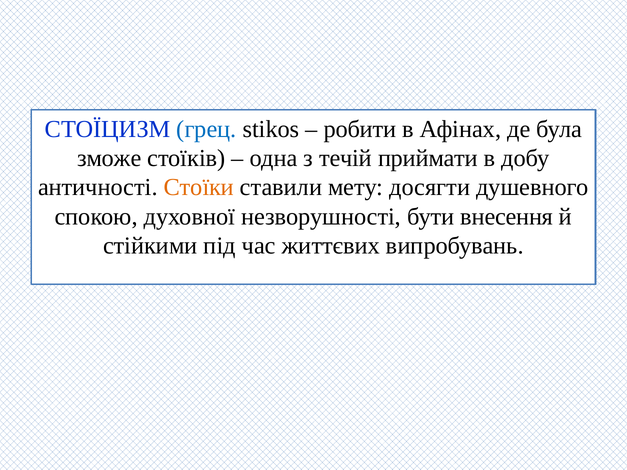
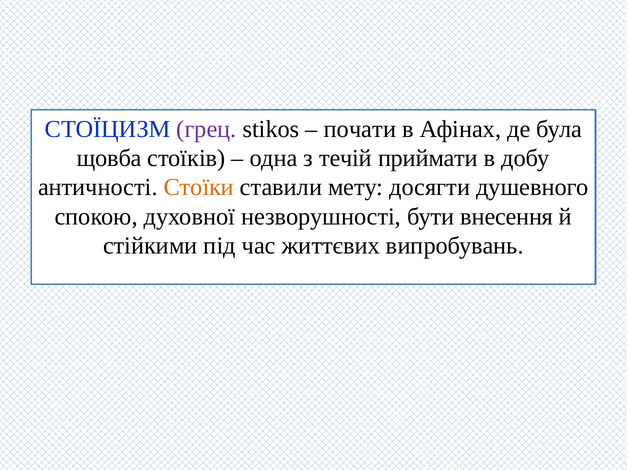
грец colour: blue -> purple
робити: робити -> почати
зможе: зможе -> щовба
